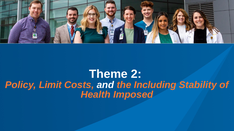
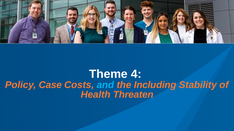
2: 2 -> 4
Limit: Limit -> Case
and colour: white -> light blue
Imposed: Imposed -> Threaten
